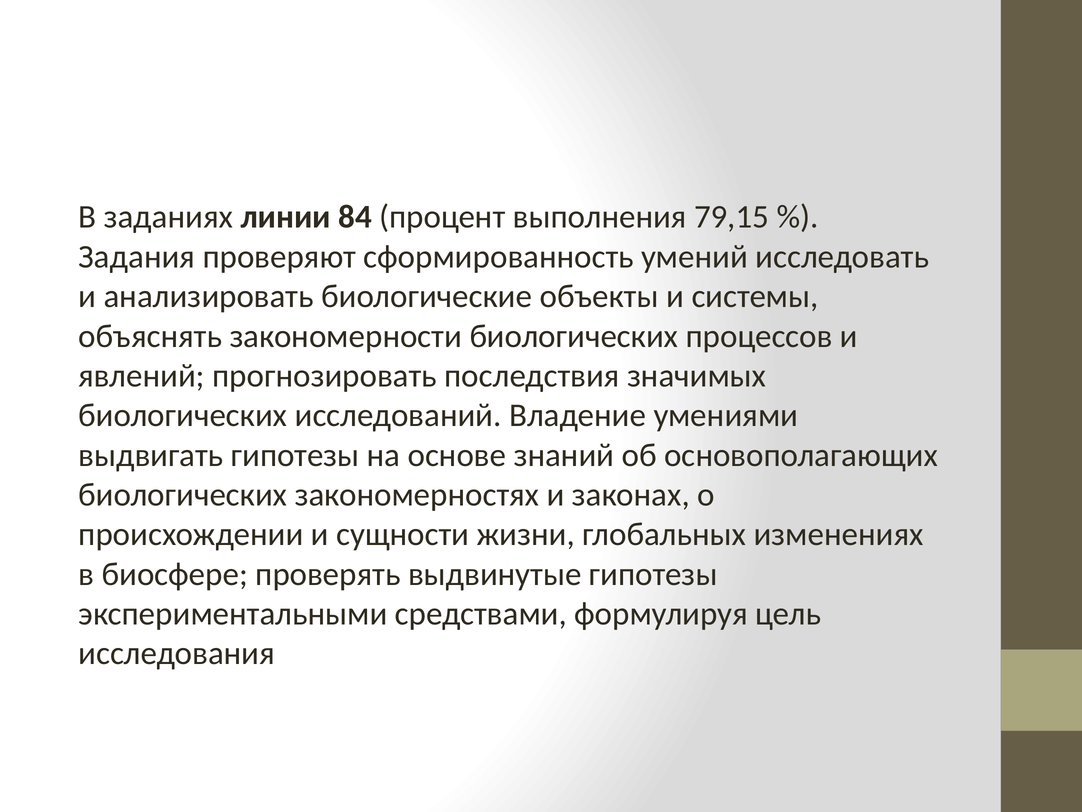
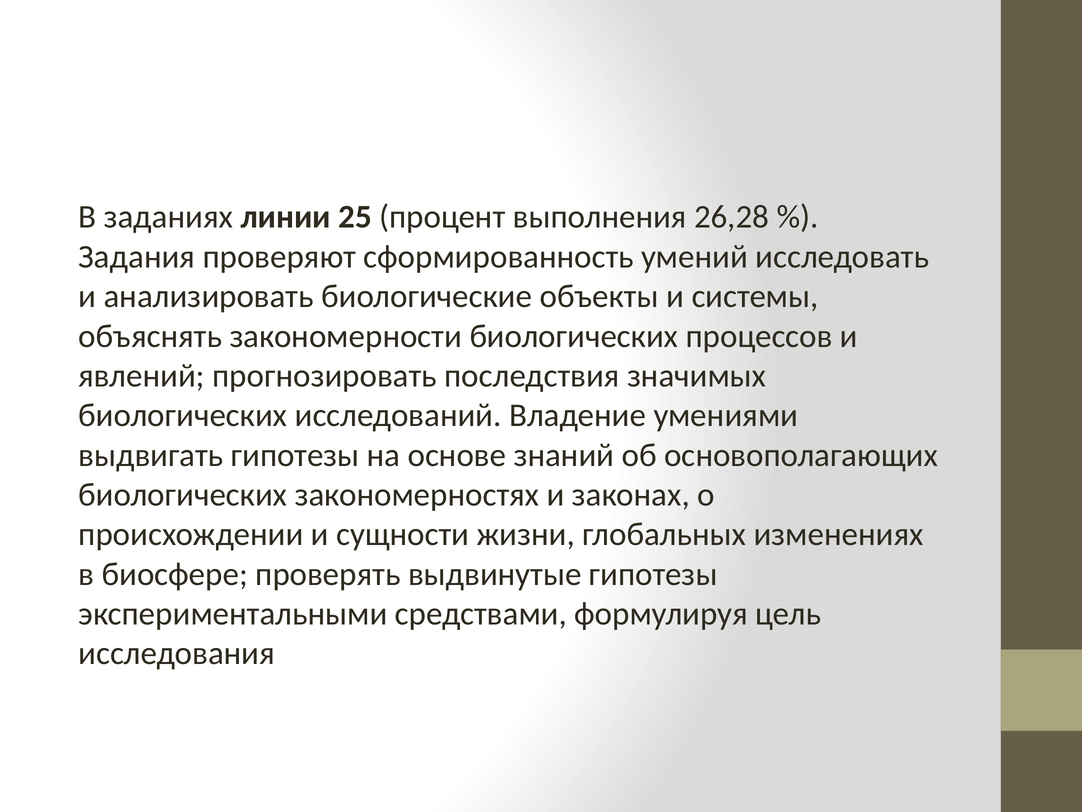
84: 84 -> 25
79,15: 79,15 -> 26,28
